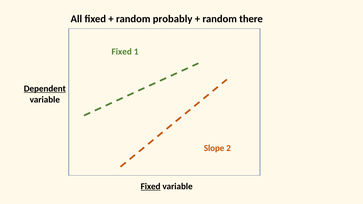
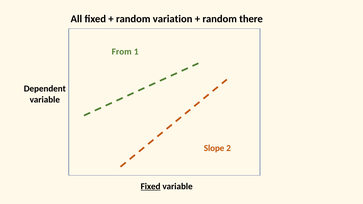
probably: probably -> variation
Fixed at (122, 52): Fixed -> From
Dependent underline: present -> none
